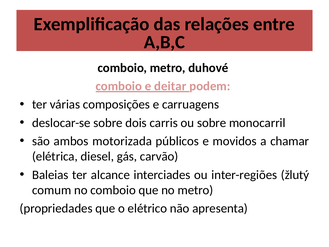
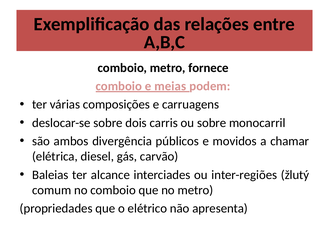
duhové: duhové -> fornece
deitar: deitar -> meias
motorizada: motorizada -> divergência
